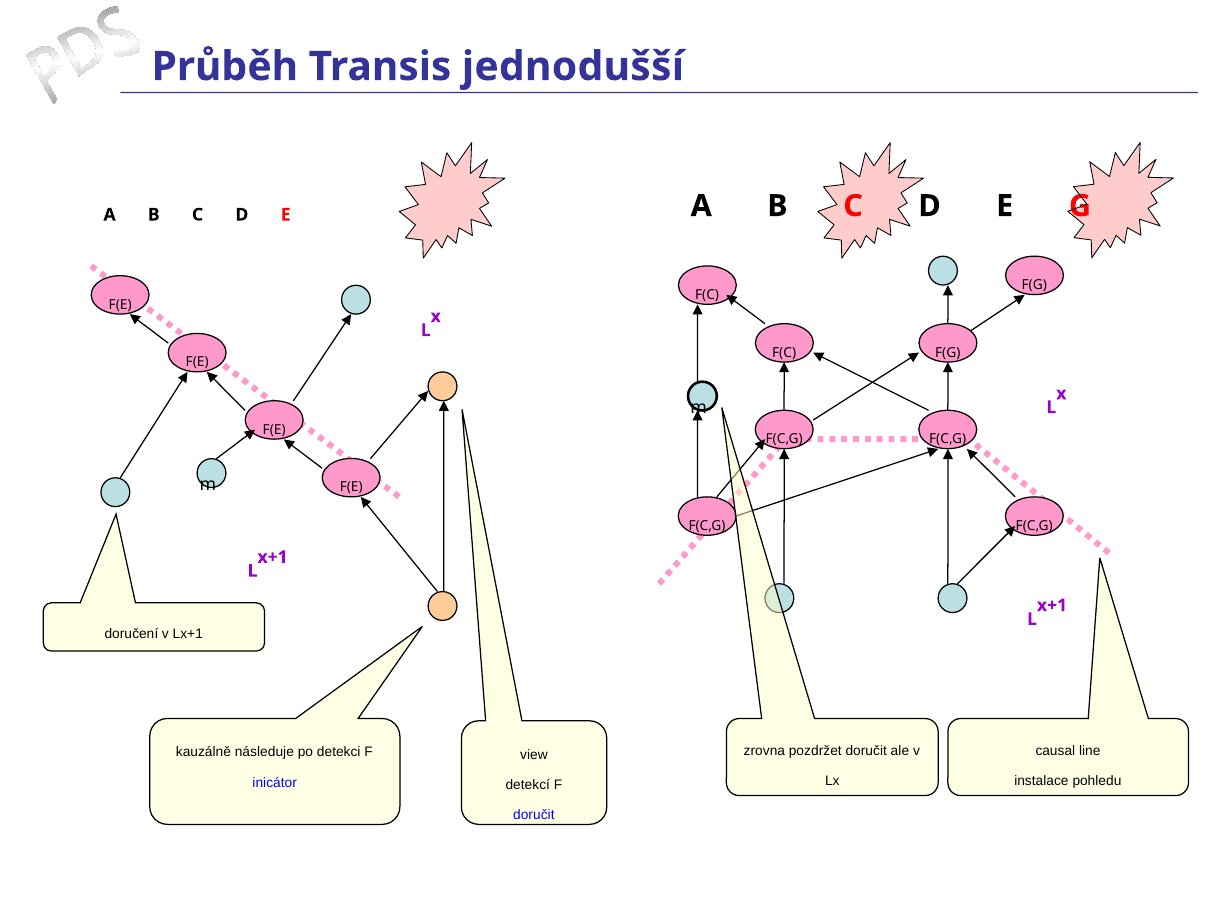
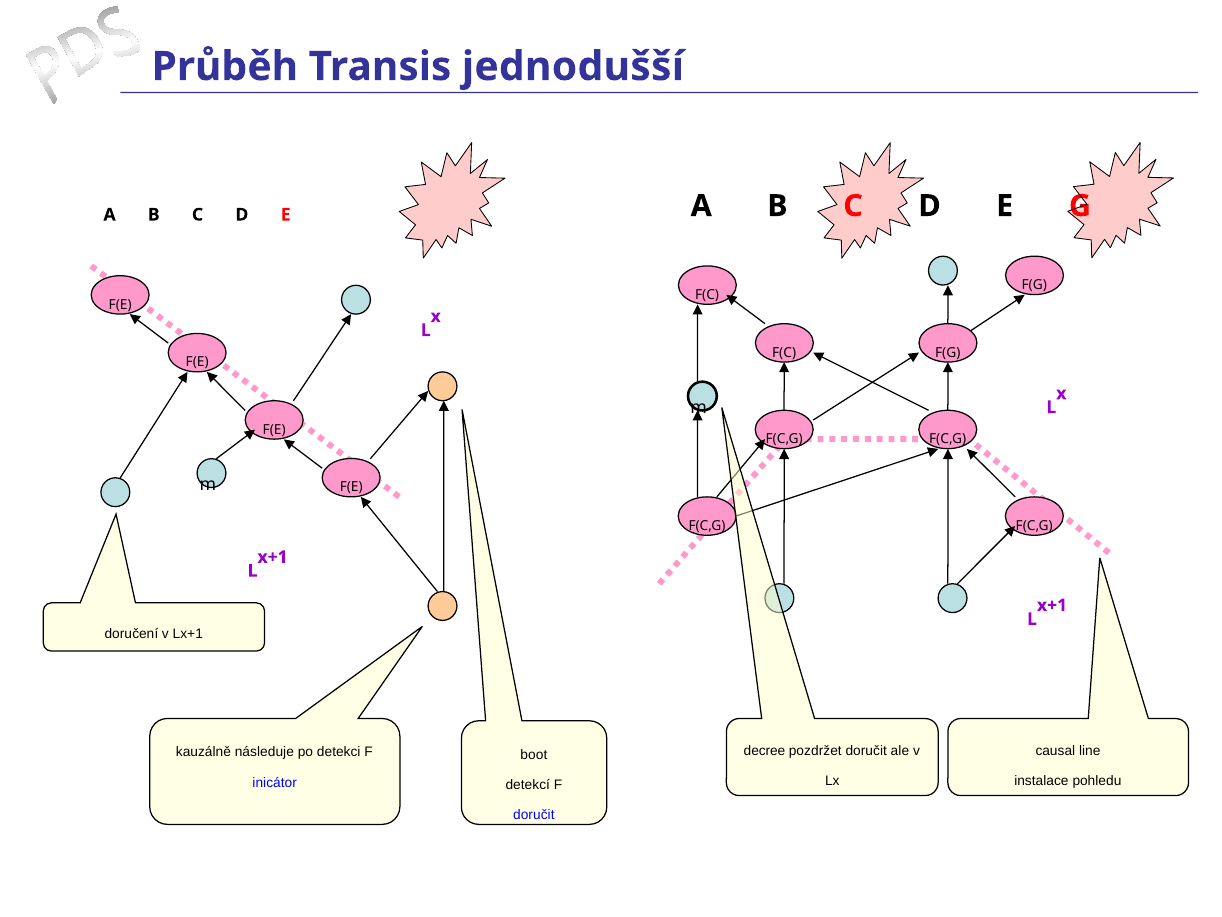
zrovna: zrovna -> decree
view: view -> boot
